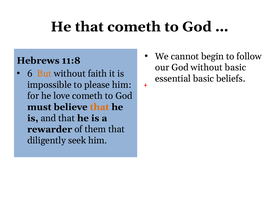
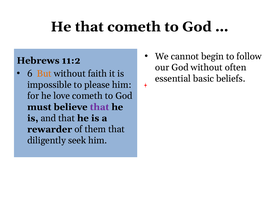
11:8: 11:8 -> 11:2
without basic: basic -> often
that at (100, 107) colour: orange -> purple
